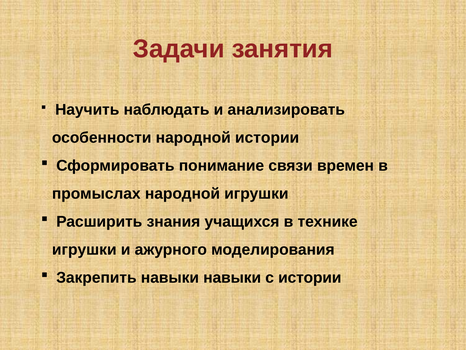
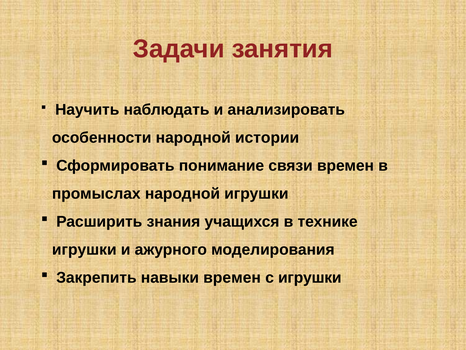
навыки навыки: навыки -> времен
с истории: истории -> игрушки
